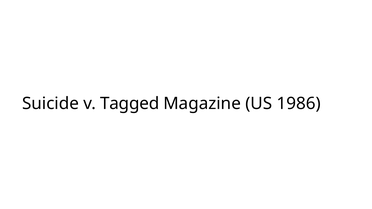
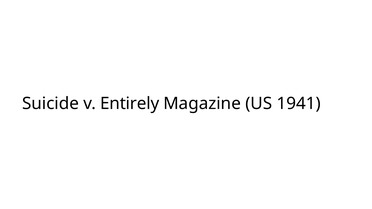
Tagged: Tagged -> Entirely
1986: 1986 -> 1941
